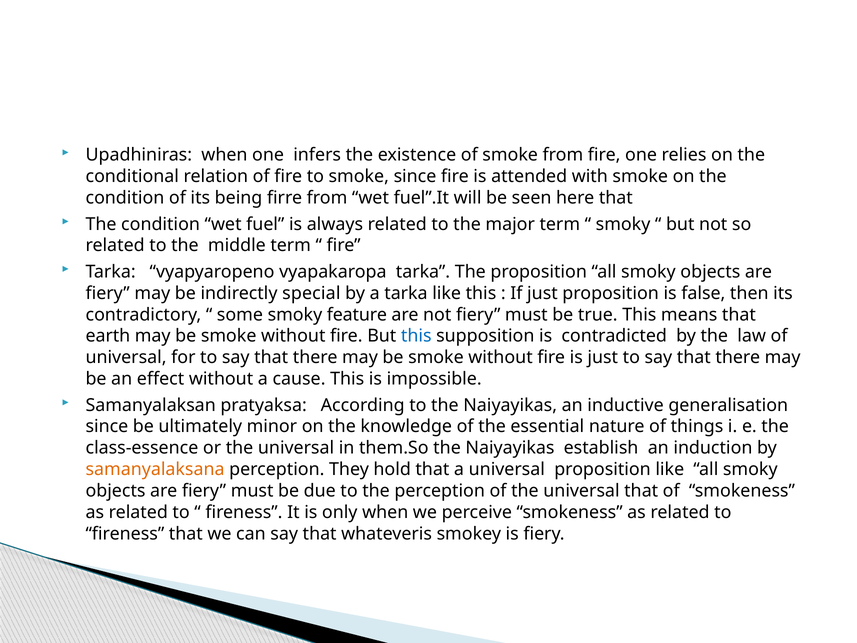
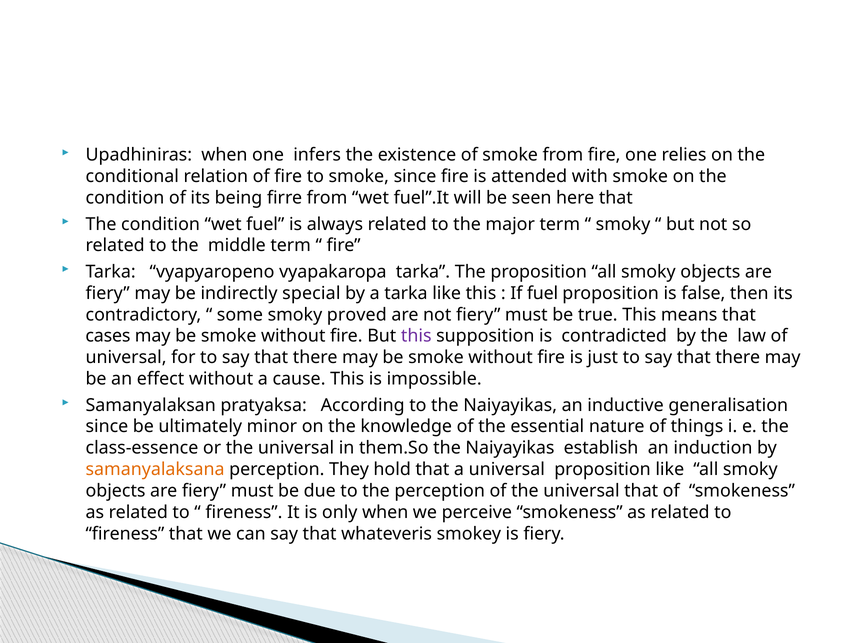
If just: just -> fuel
feature: feature -> proved
earth: earth -> cases
this at (416, 336) colour: blue -> purple
